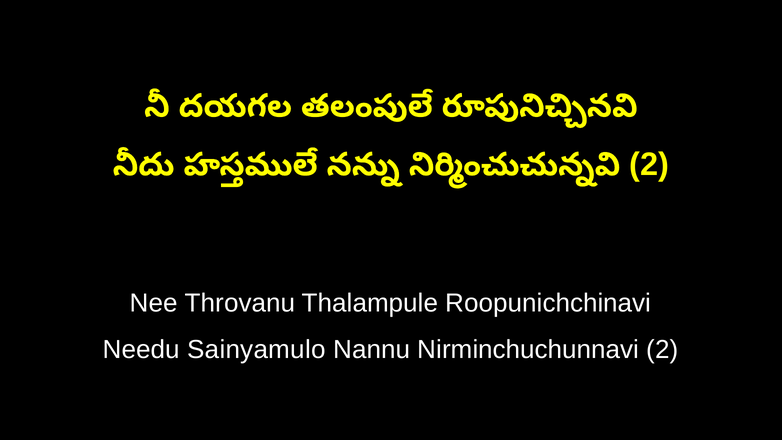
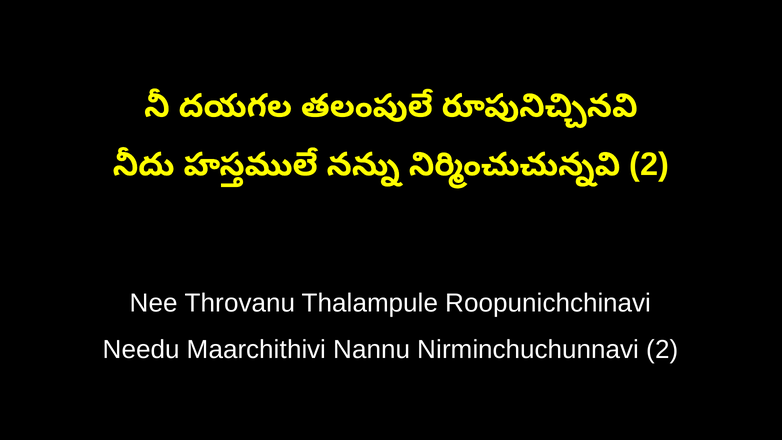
Sainyamulo: Sainyamulo -> Maarchithivi
